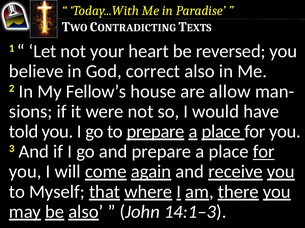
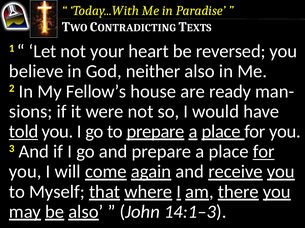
correct: correct -> neither
allow: allow -> ready
told underline: none -> present
